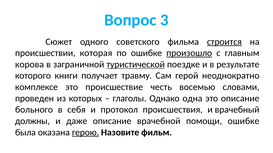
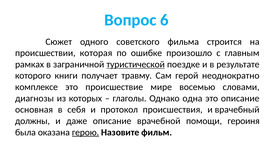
3: 3 -> 6
строится underline: present -> none
произошло underline: present -> none
корова: корова -> рамках
честь: честь -> мире
проведен: проведен -> диагнозы
больного: больного -> основная
помощи ошибке: ошибке -> героиня
